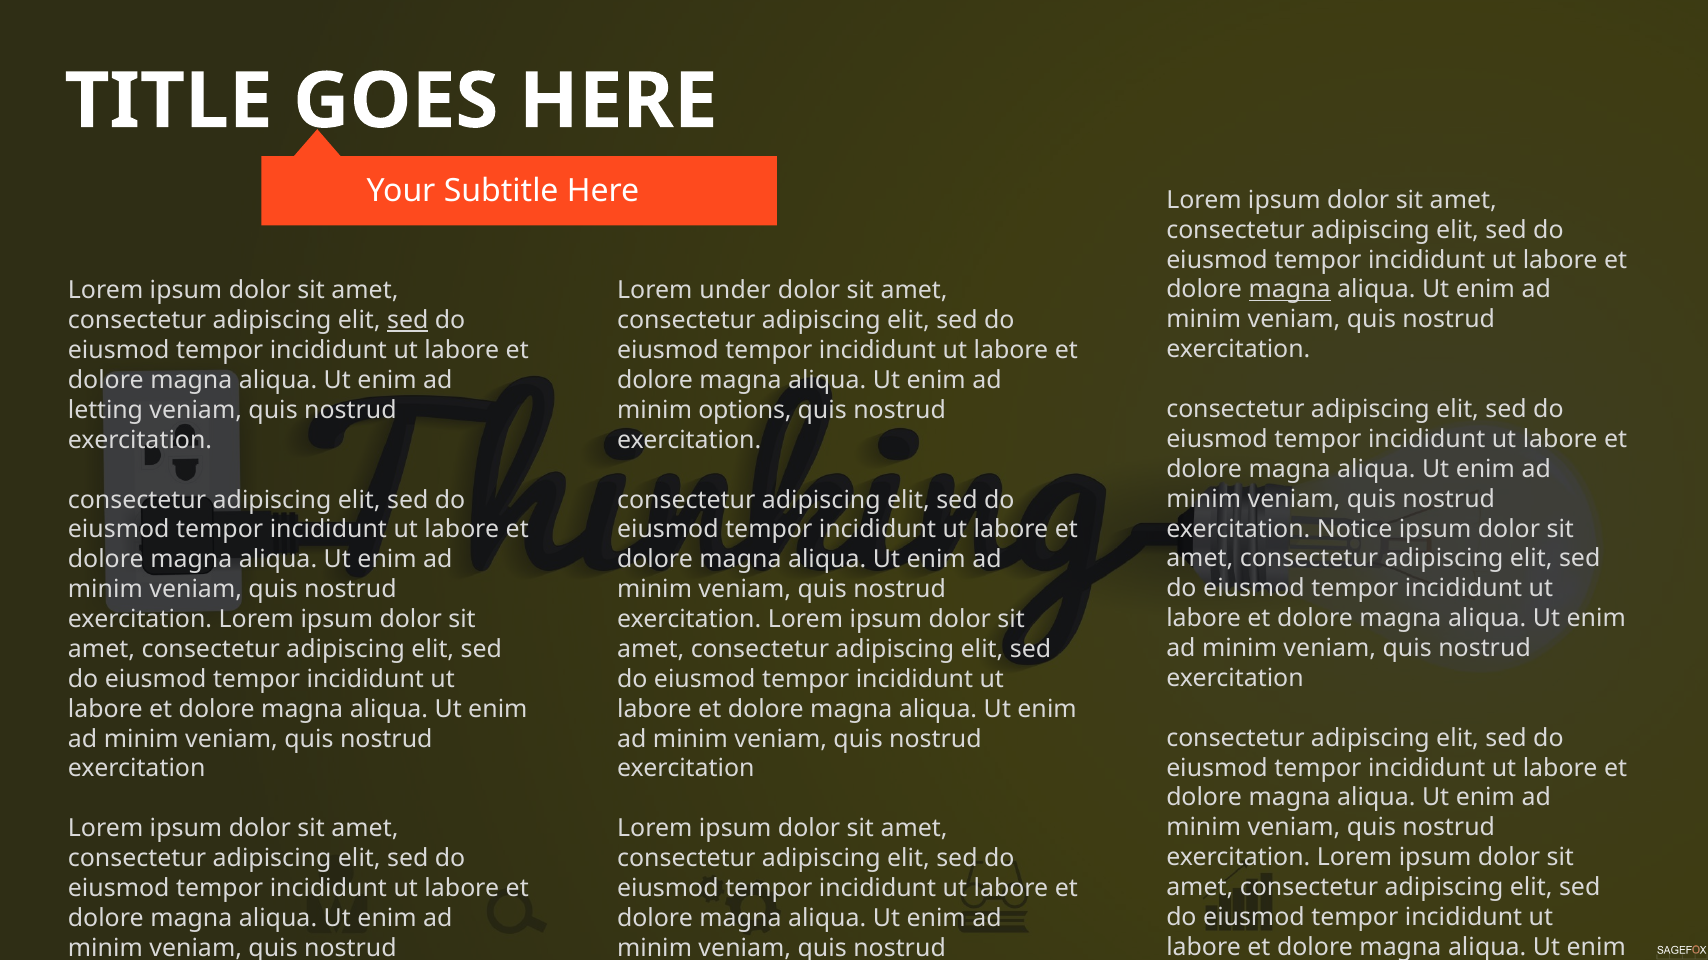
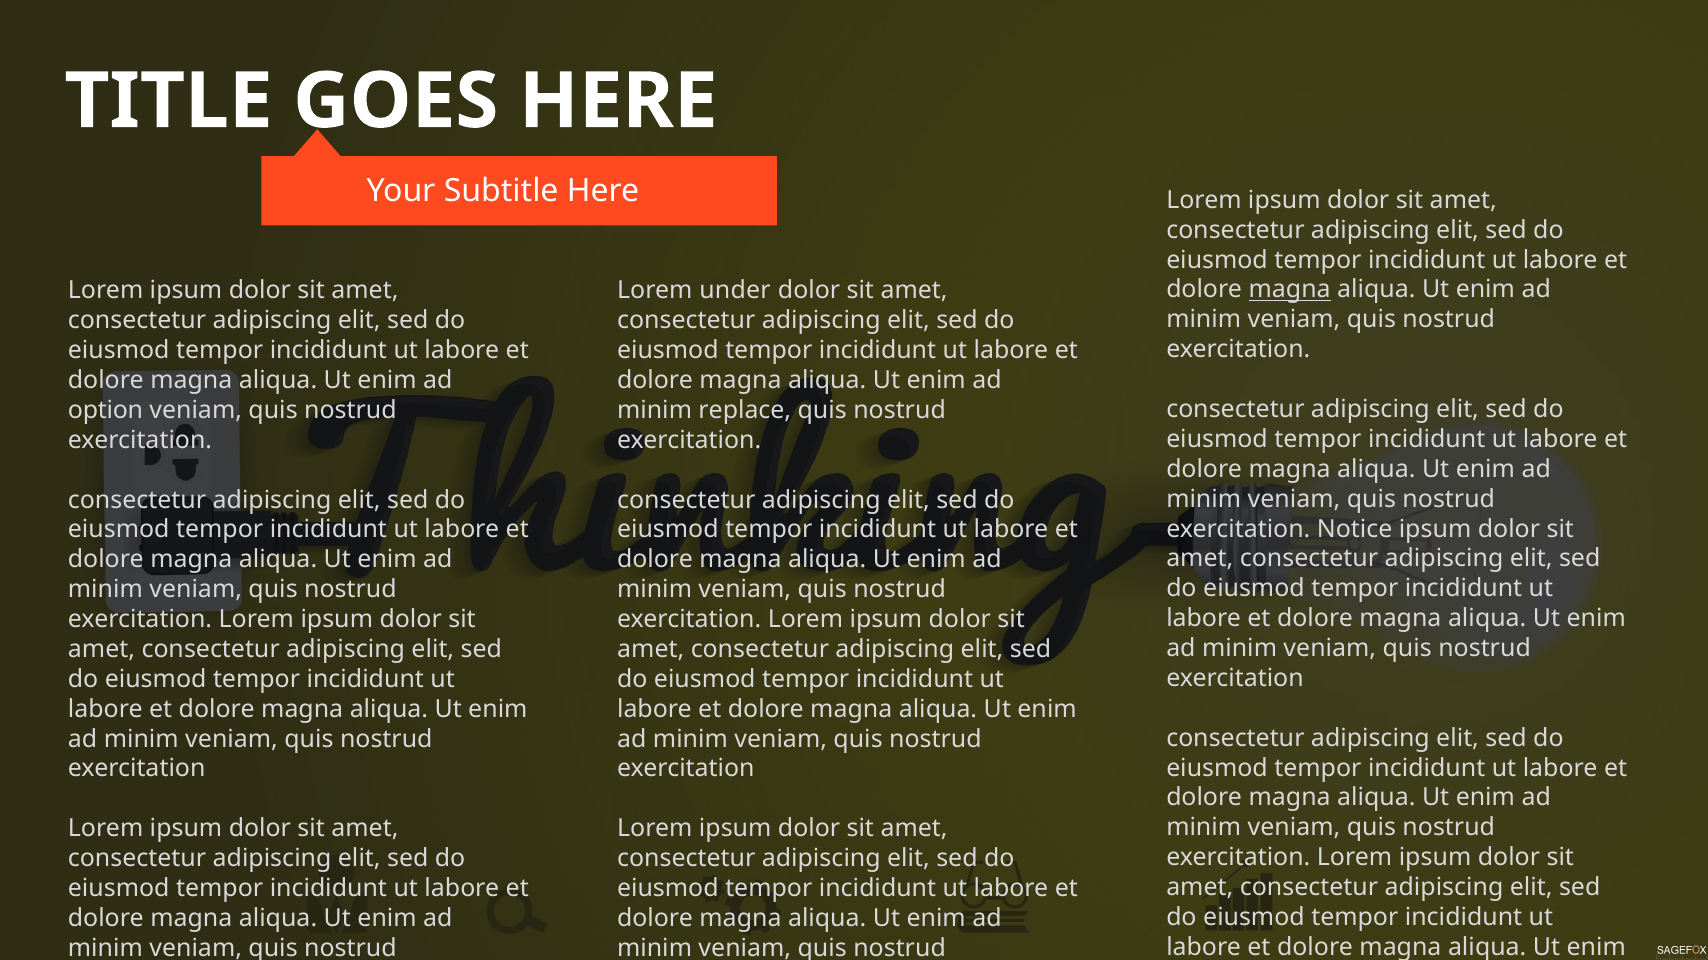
sed at (408, 321) underline: present -> none
letting: letting -> option
options: options -> replace
